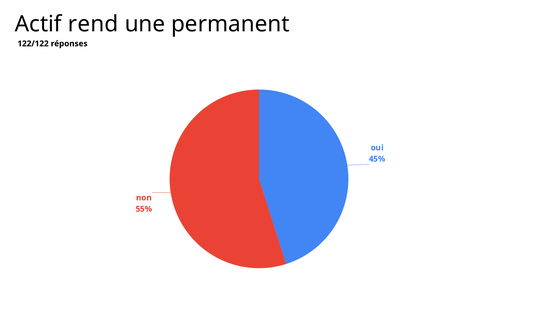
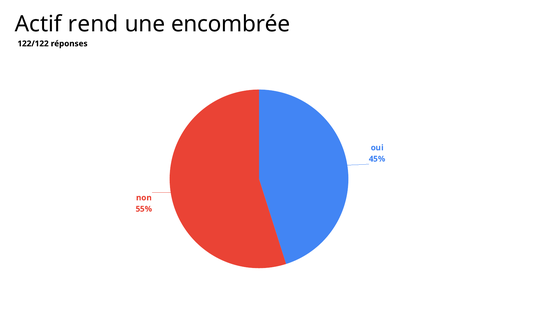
permanent: permanent -> encombrée
